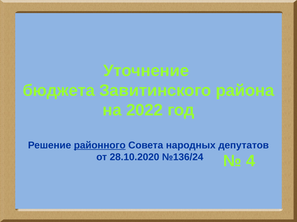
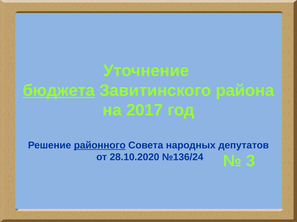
бюджета underline: none -> present
2022: 2022 -> 2017
4: 4 -> 3
